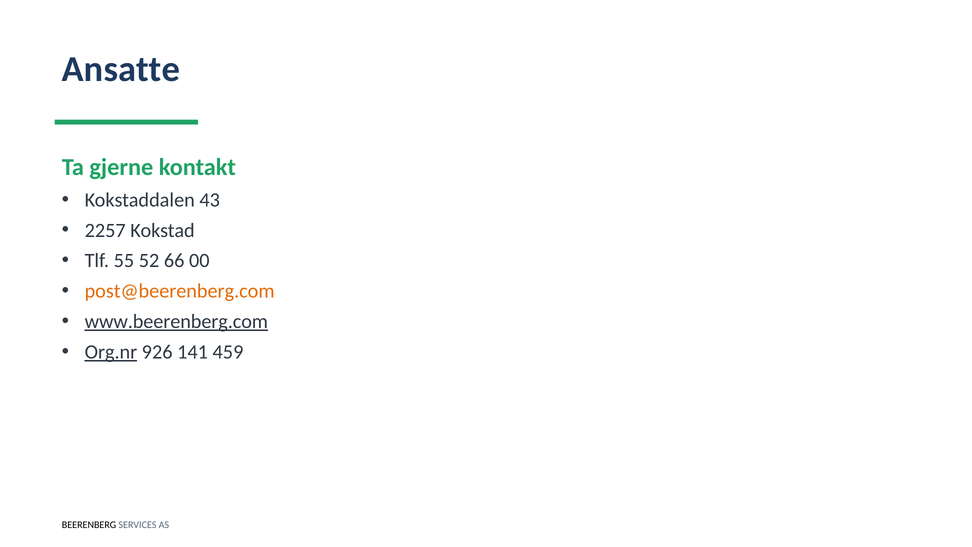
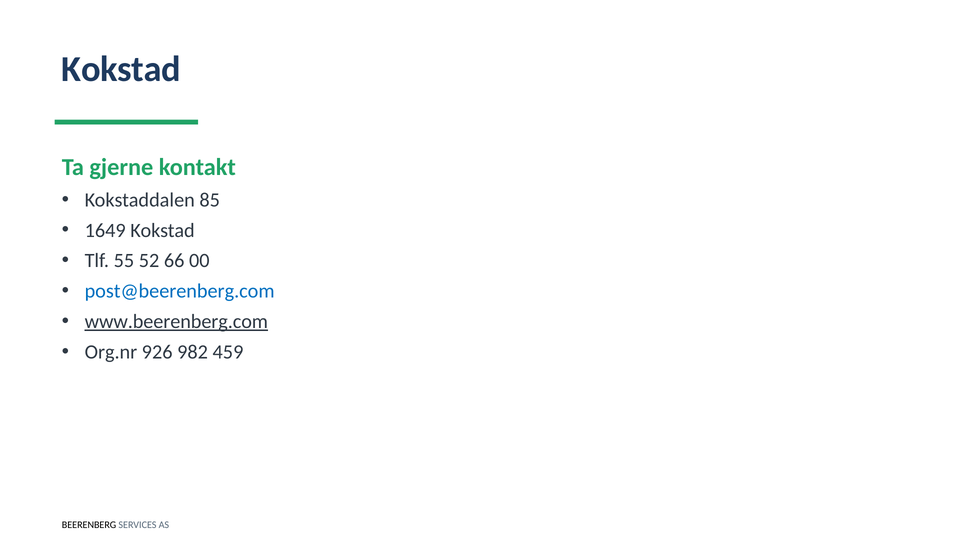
Ansatte at (121, 69): Ansatte -> Kokstad
43: 43 -> 85
2257: 2257 -> 1649
post@beerenberg.com colour: orange -> blue
Org.nr underline: present -> none
141: 141 -> 982
